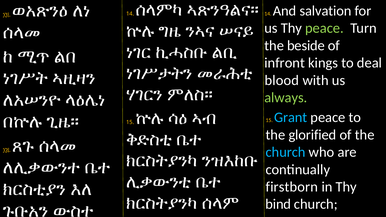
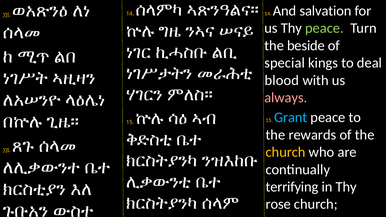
infront: infront -> special
always colour: light green -> pink
glorified: glorified -> rewards
church at (286, 152) colour: light blue -> yellow
firstborn: firstborn -> terrifying
bind: bind -> rose
